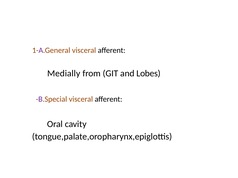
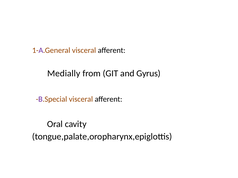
Lobes: Lobes -> Gyrus
